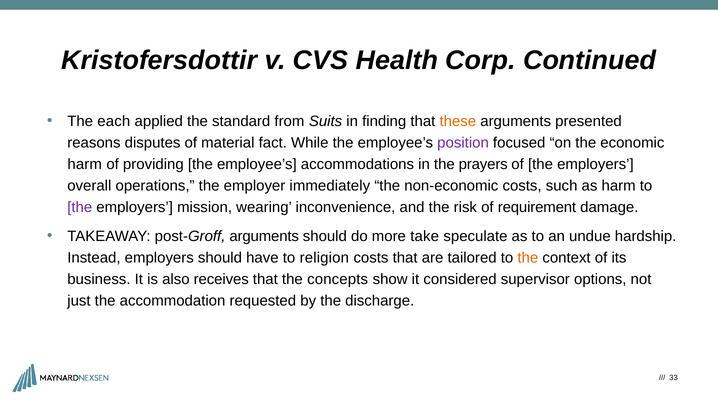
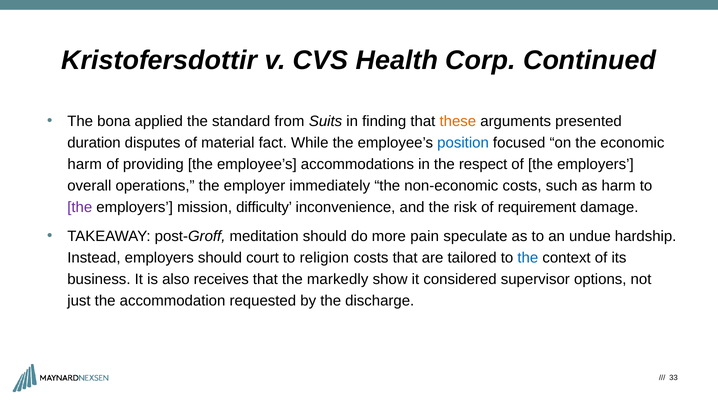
each: each -> bona
reasons: reasons -> duration
position colour: purple -> blue
prayers: prayers -> respect
wearing: wearing -> difficulty
post-Groff arguments: arguments -> meditation
take: take -> pain
have: have -> court
the at (528, 258) colour: orange -> blue
concepts: concepts -> markedly
